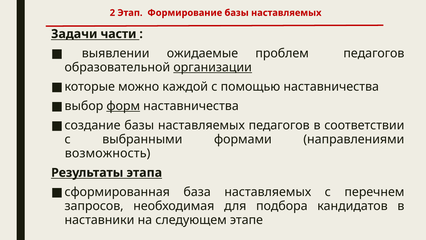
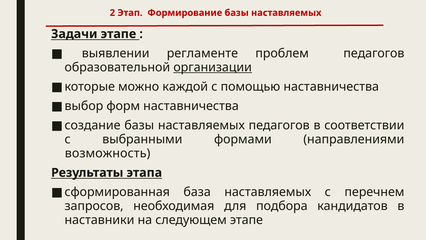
Задачи части: части -> этапе
ожидаемые: ожидаемые -> регламенте
форм underline: present -> none
